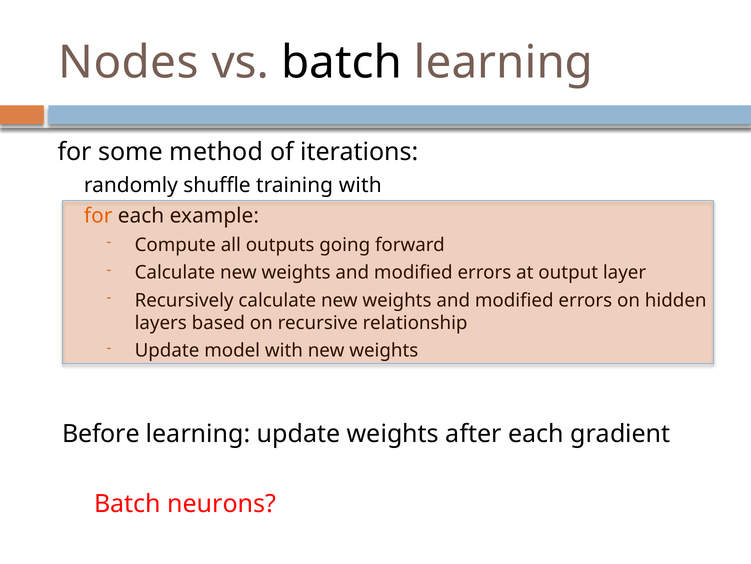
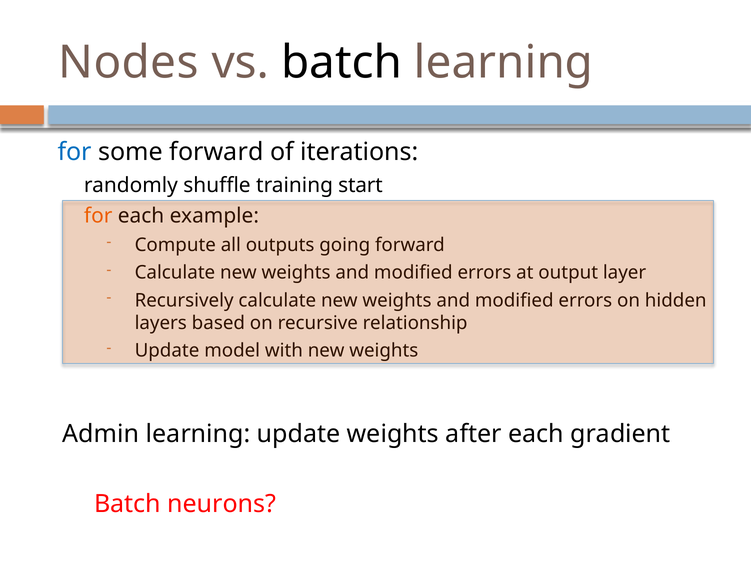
for at (75, 152) colour: black -> blue
some method: method -> forward
training with: with -> start
Before: Before -> Admin
